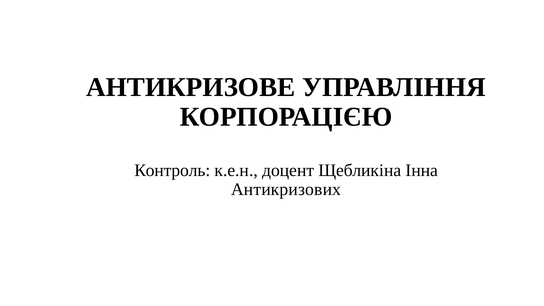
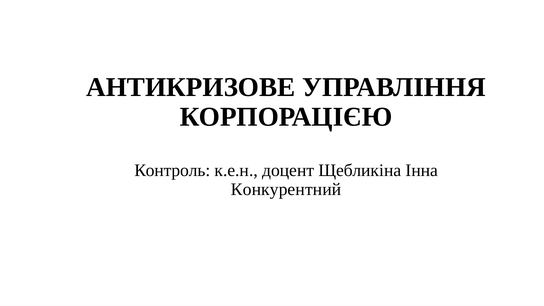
Антикризових: Антикризових -> Конкурентний
